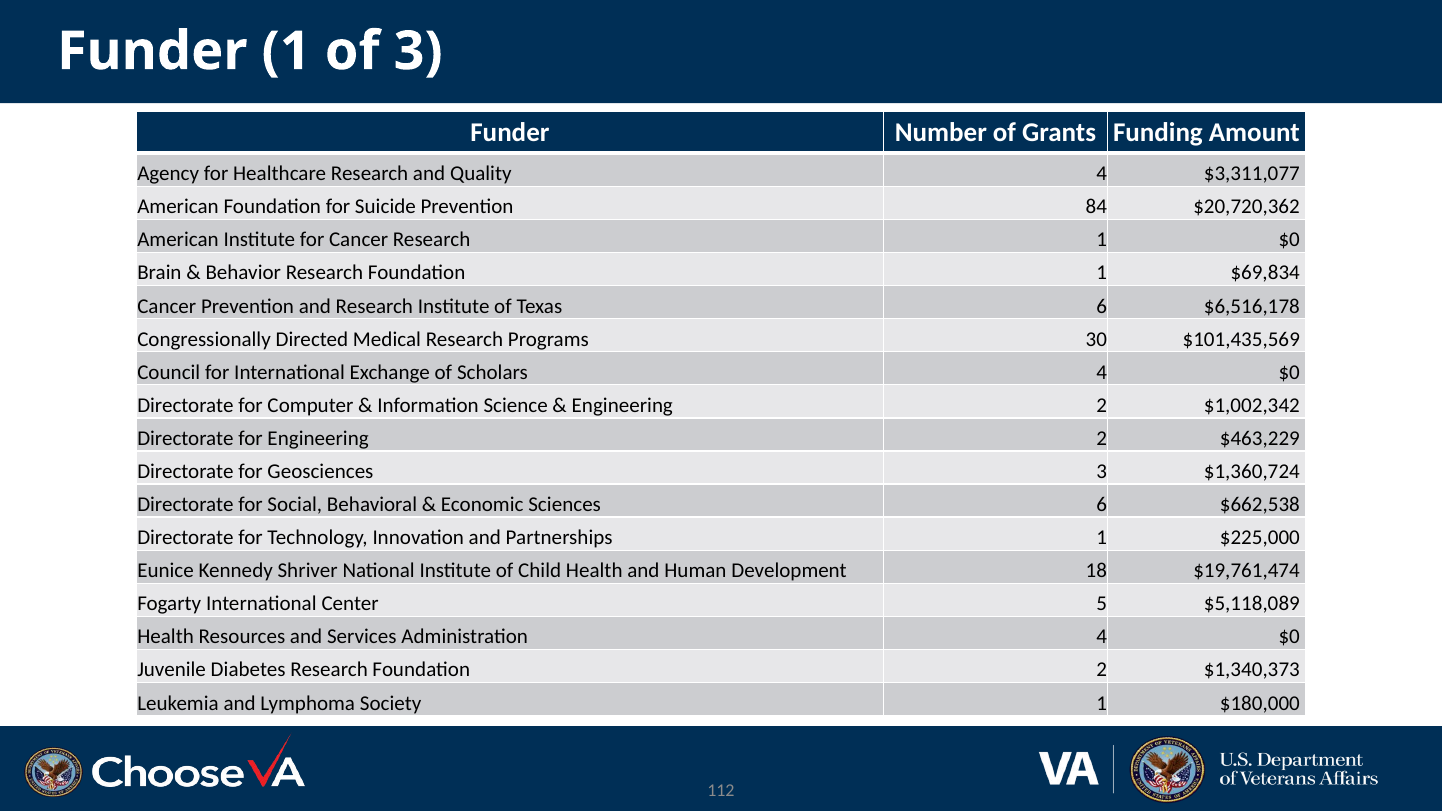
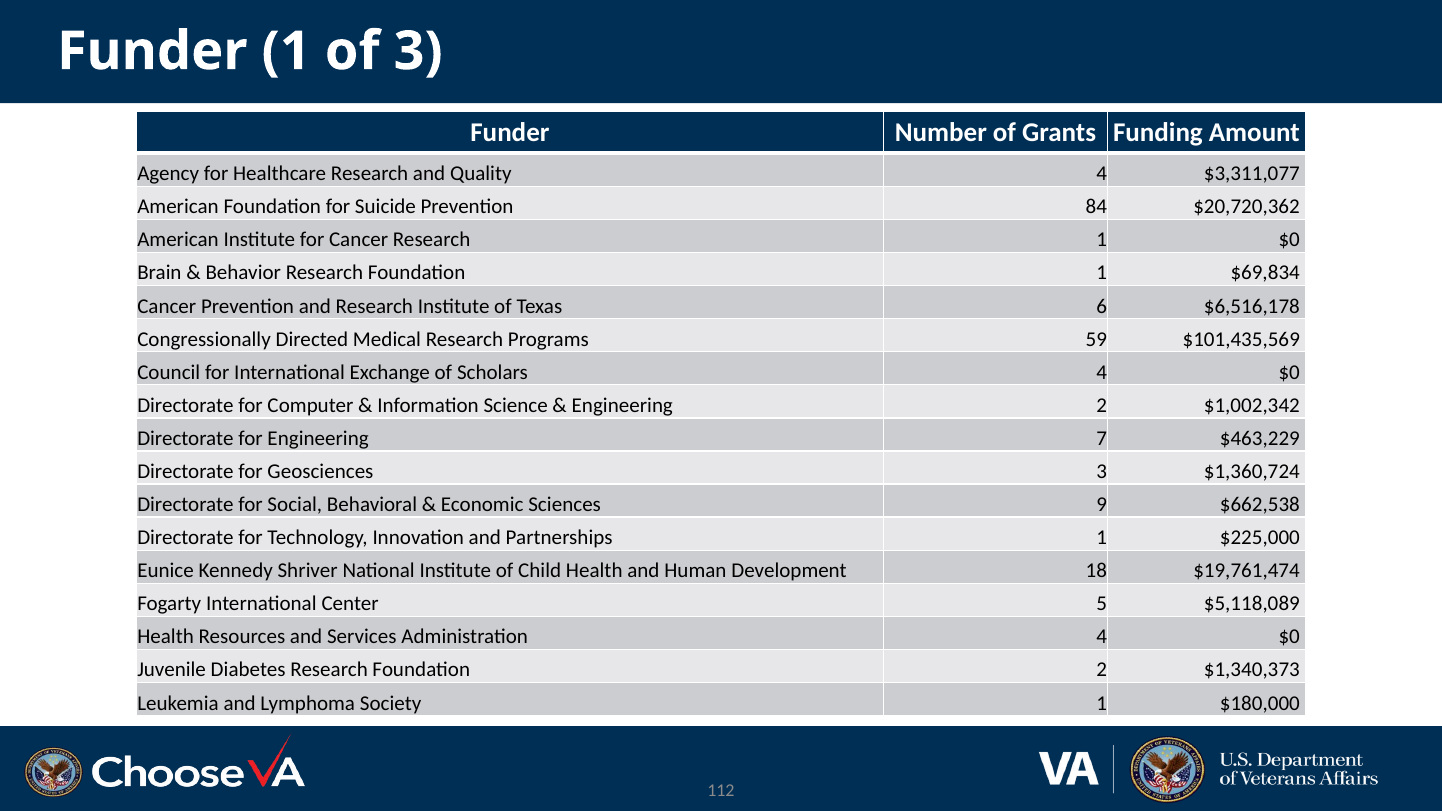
30: 30 -> 59
for Engineering 2: 2 -> 7
Sciences 6: 6 -> 9
